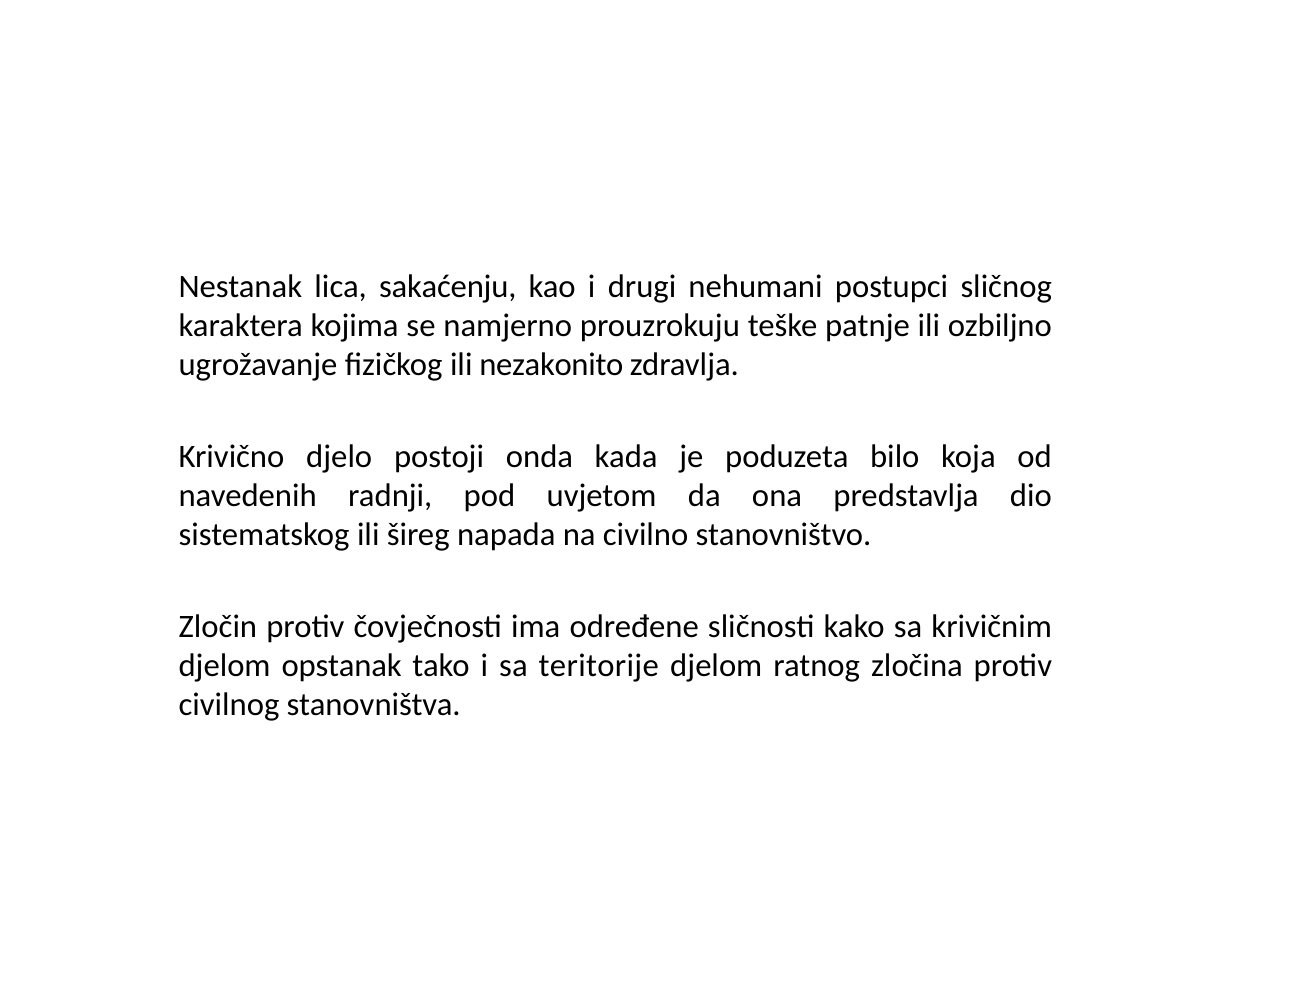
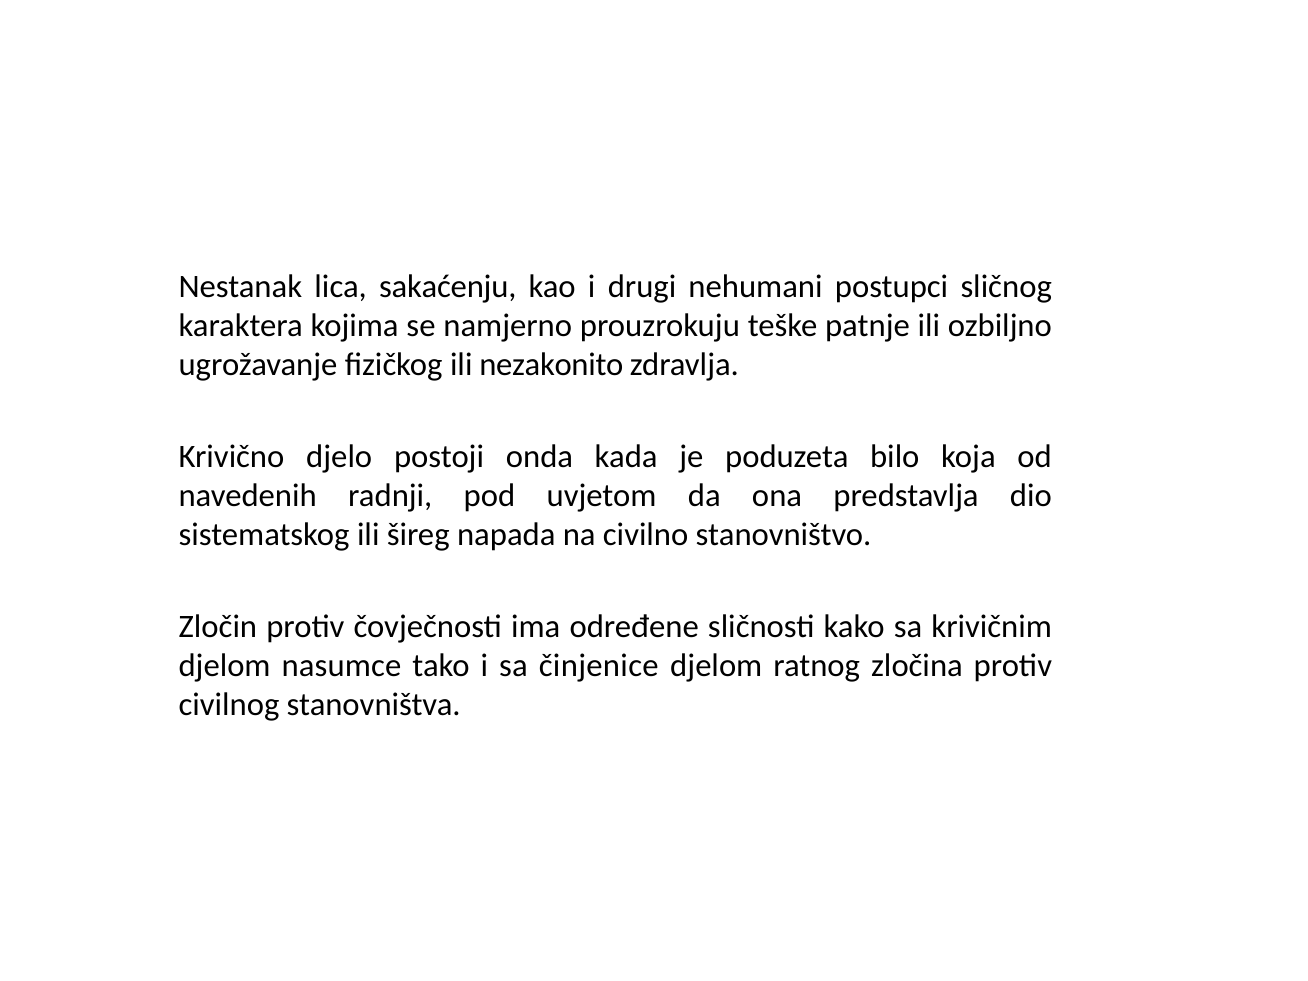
opstanak: opstanak -> nasumce
teritorije: teritorije -> činjenice
